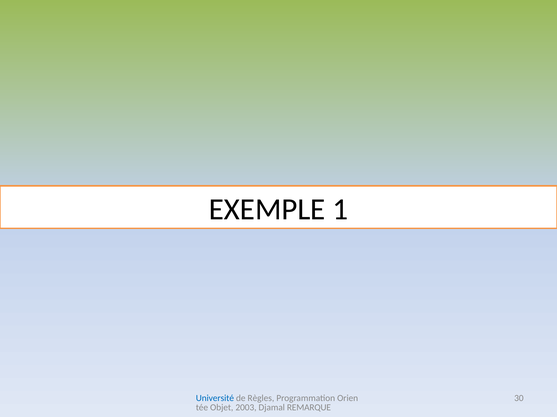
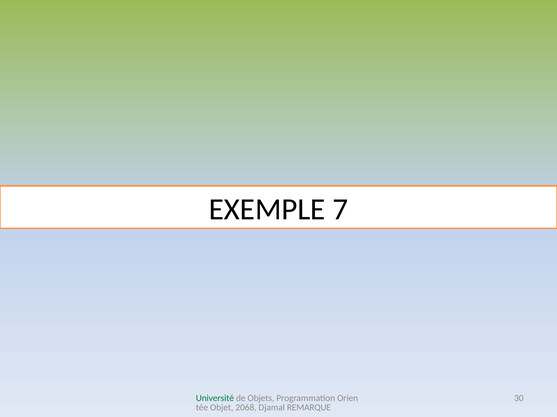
1: 1 -> 7
Université colour: blue -> green
Règles: Règles -> Objets
2003: 2003 -> 2068
